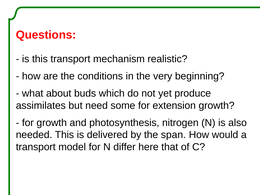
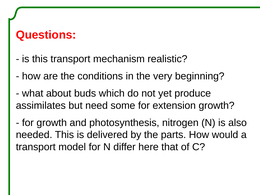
span: span -> parts
